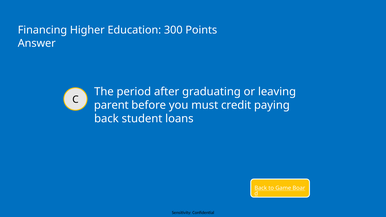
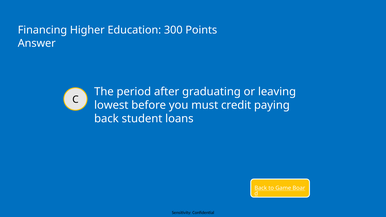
parent: parent -> lowest
